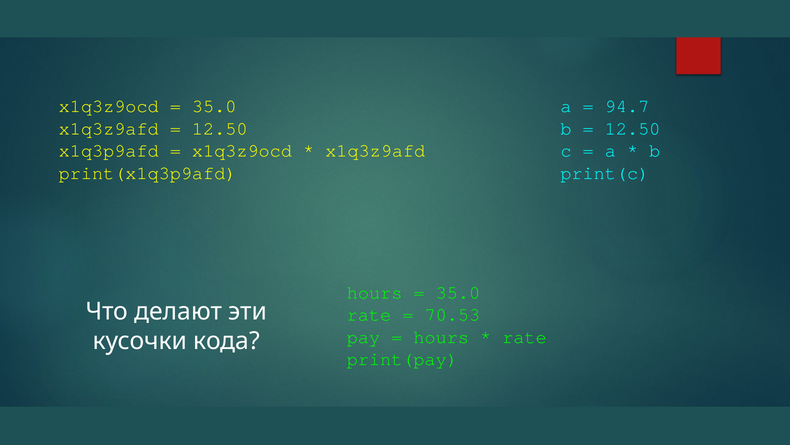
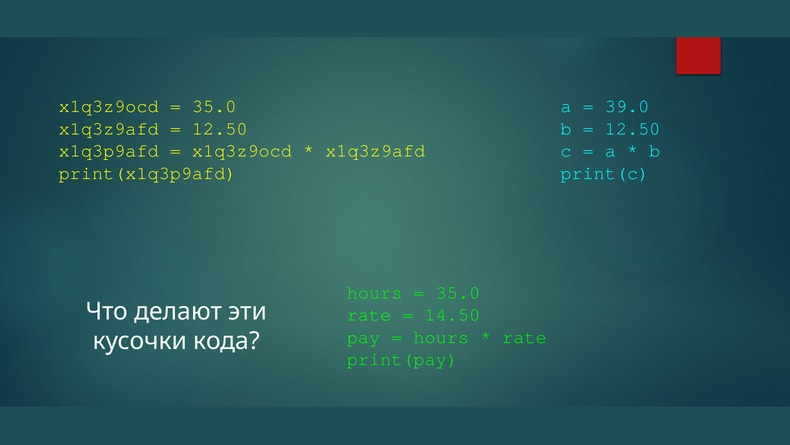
94.7: 94.7 -> 39.0
70.53: 70.53 -> 14.50
